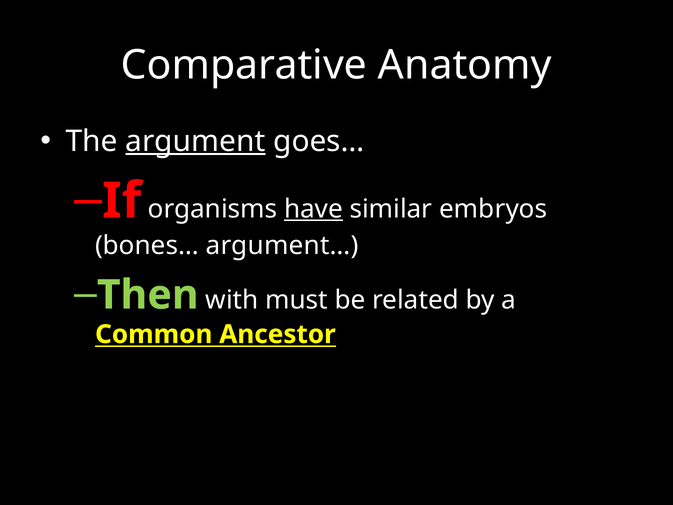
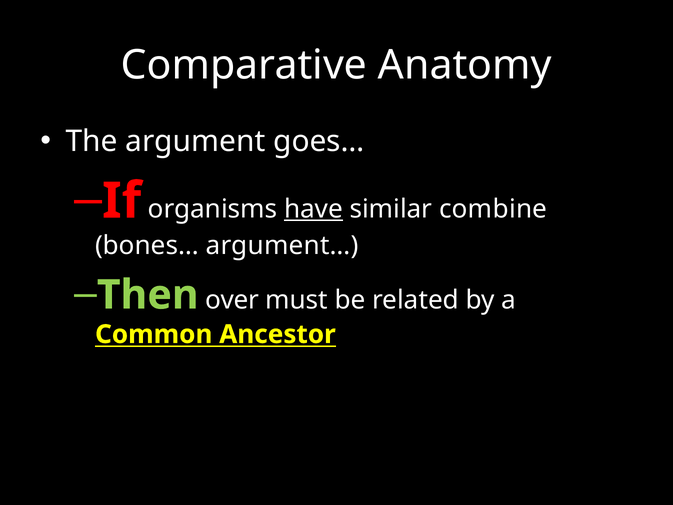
argument underline: present -> none
embryos: embryos -> combine
with: with -> over
